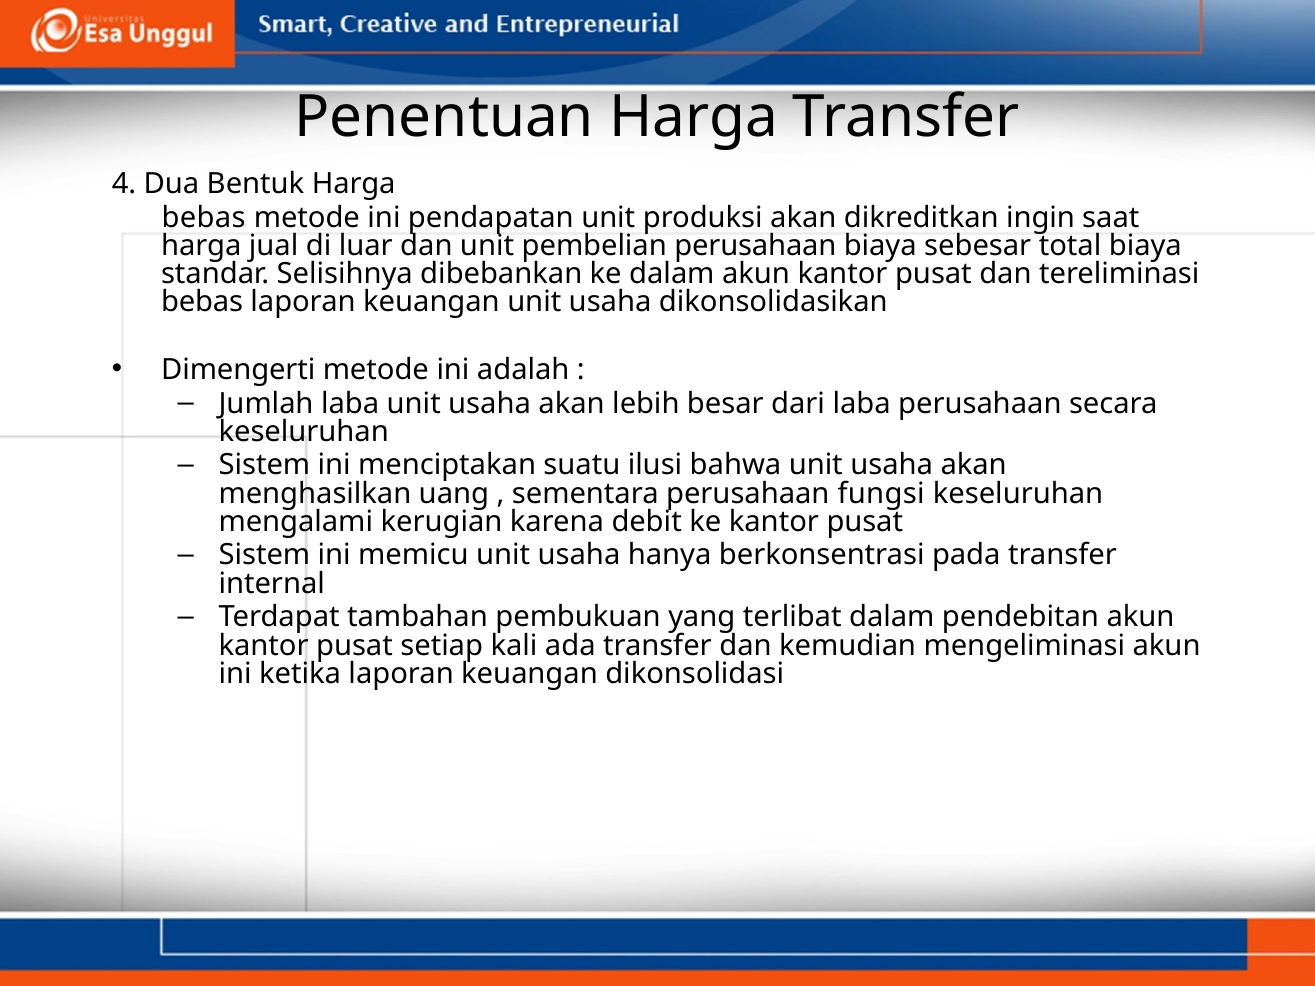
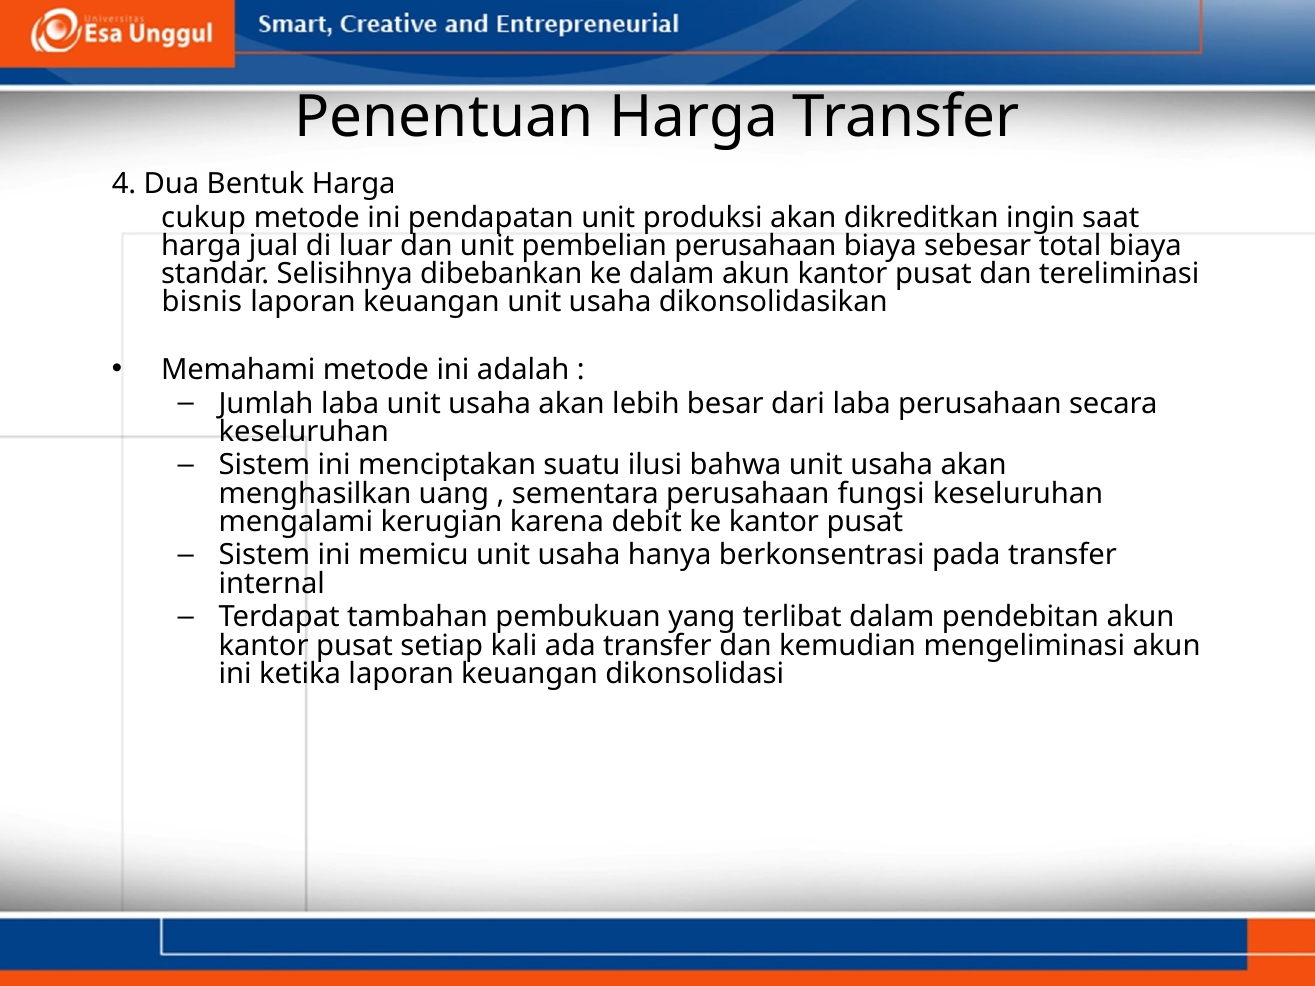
bebas at (204, 218): bebas -> cukup
bebas at (202, 302): bebas -> bisnis
Dimengerti: Dimengerti -> Memahami
